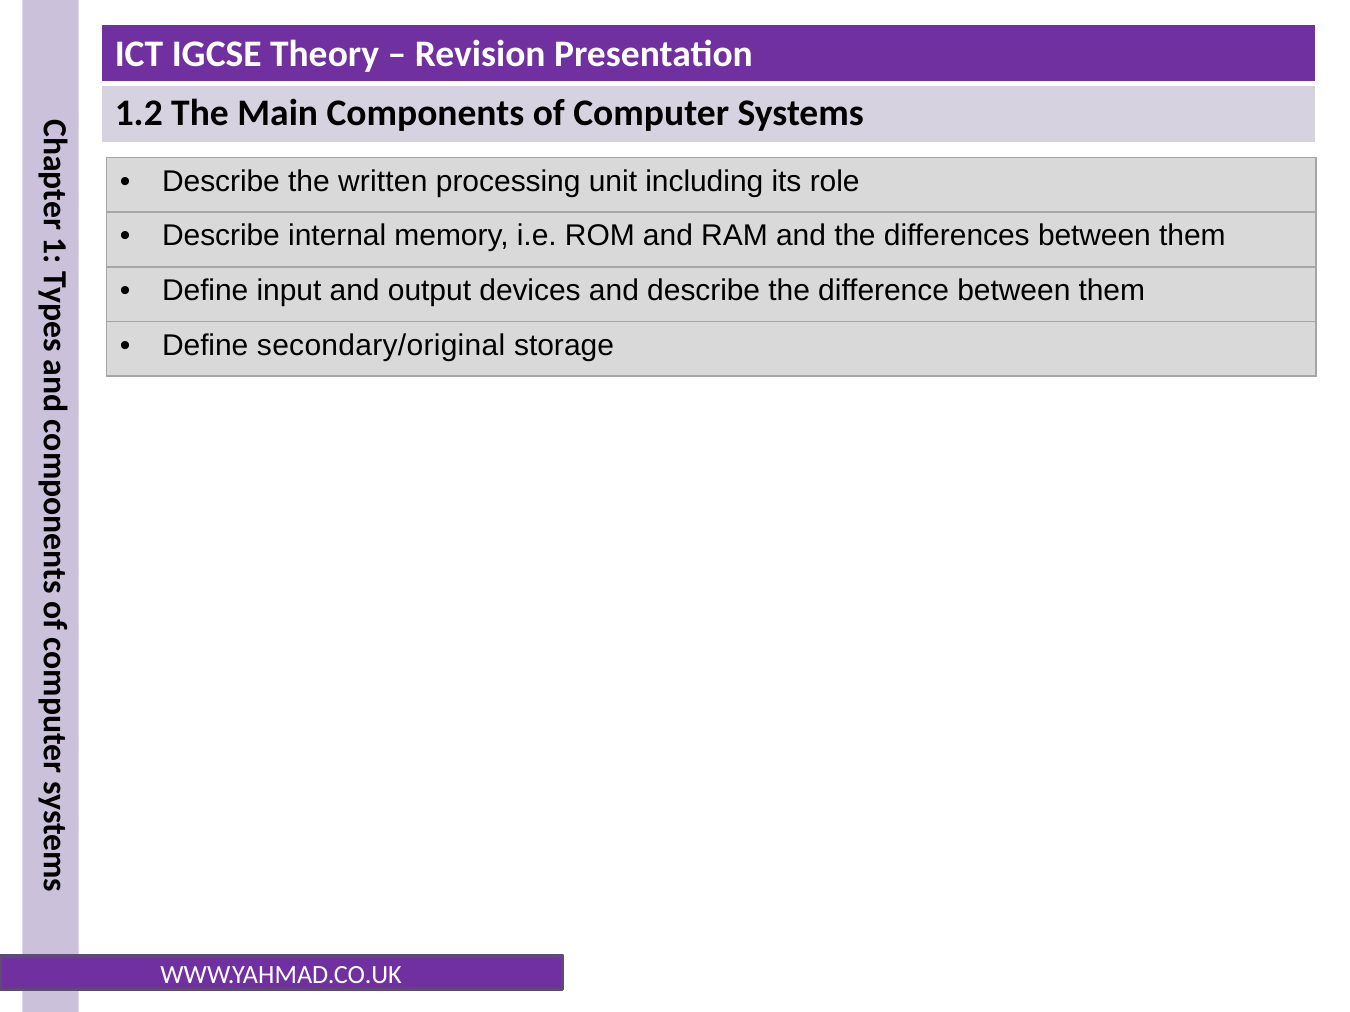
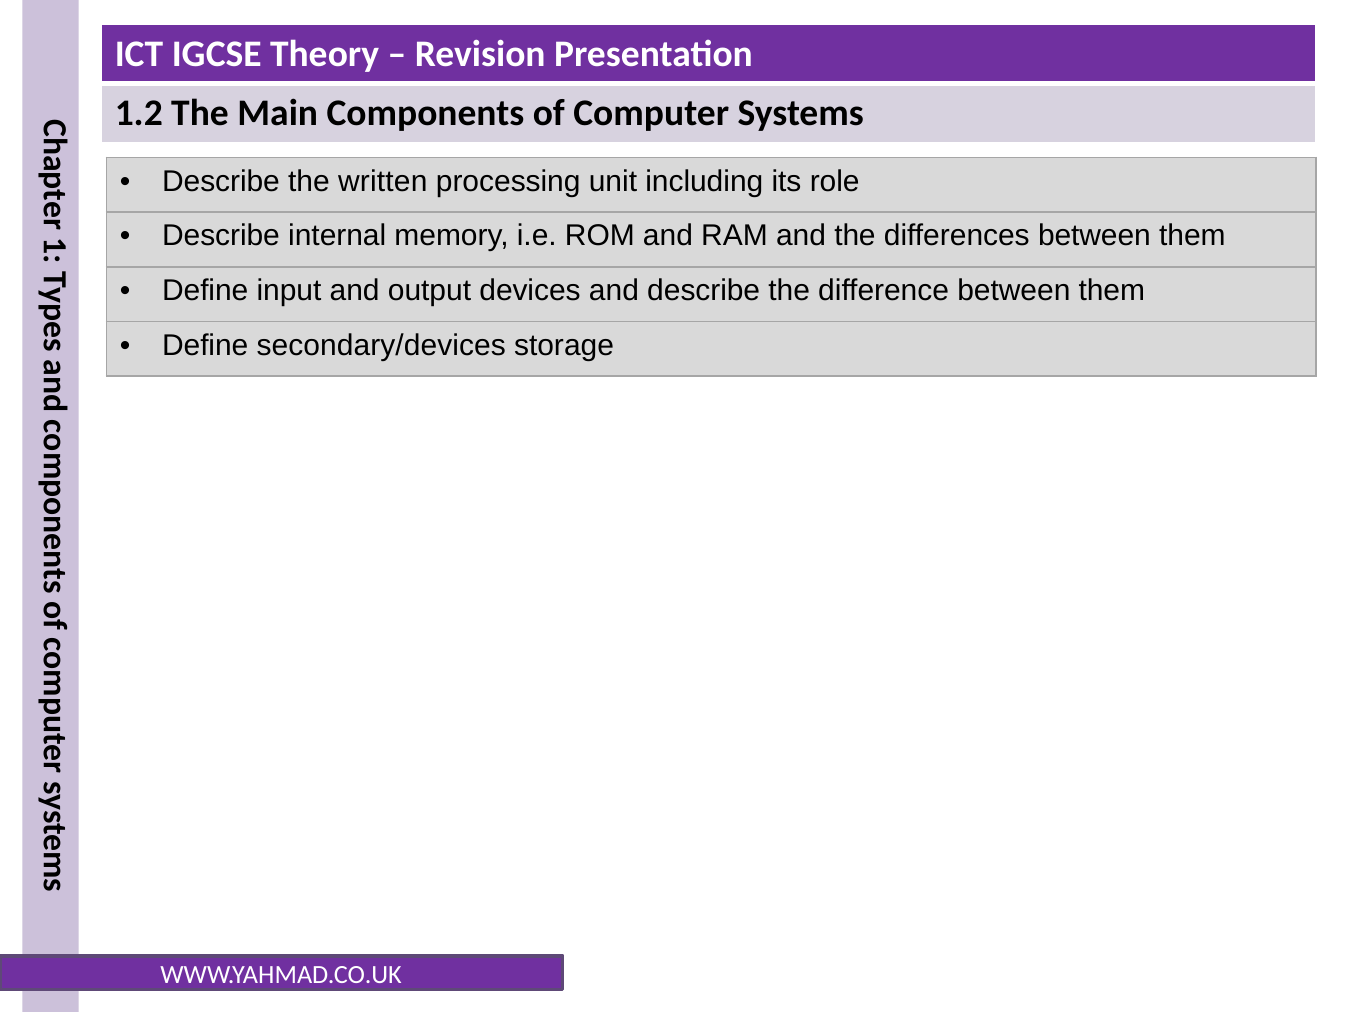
secondary/original: secondary/original -> secondary/devices
